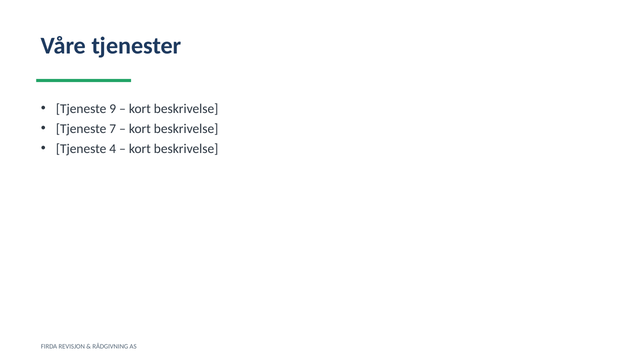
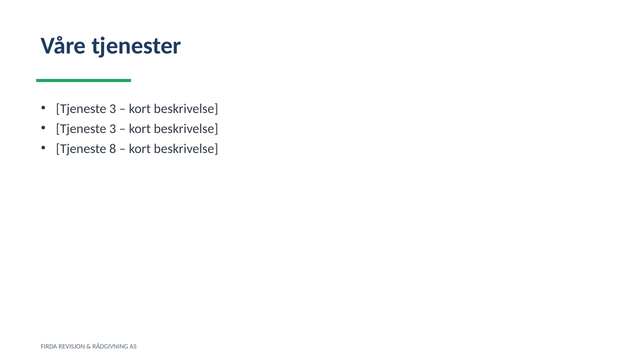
9 at (113, 109): 9 -> 3
7 at (113, 129): 7 -> 3
4: 4 -> 8
